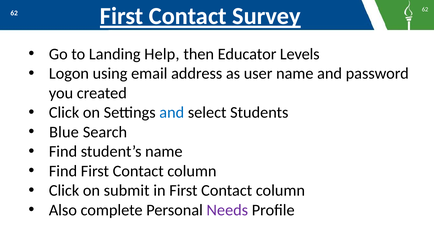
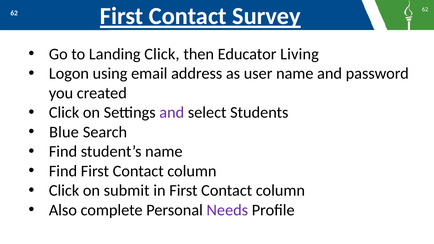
Landing Help: Help -> Click
Levels: Levels -> Living
and at (172, 113) colour: blue -> purple
